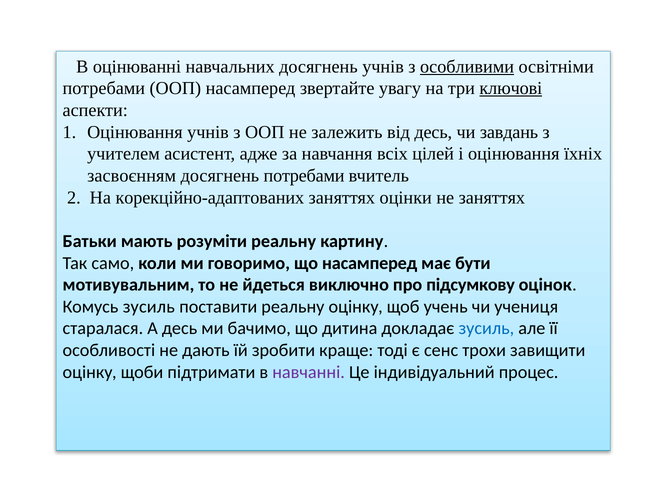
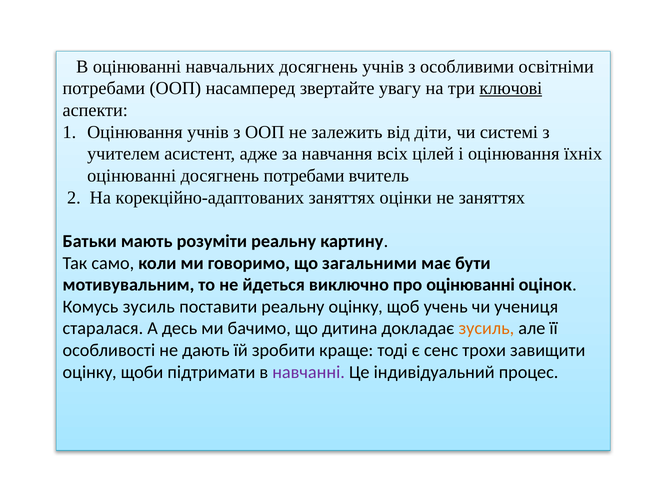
особливими underline: present -> none
від десь: десь -> діти
завдань: завдань -> системі
засвоєнням at (132, 175): засвоєнням -> оцінюванні
що насамперед: насамперед -> загальними
про підсумкову: підсумкову -> оцінюванні
зусиль at (486, 328) colour: blue -> orange
